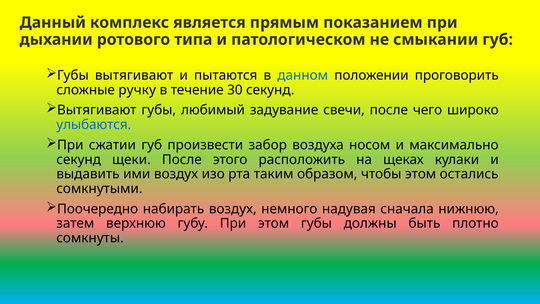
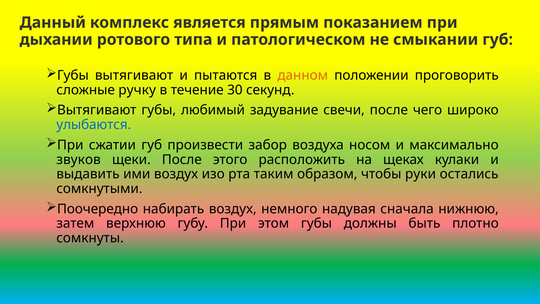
данном colour: blue -> orange
секунд at (79, 159): секунд -> звуков
чтобы этом: этом -> руки
